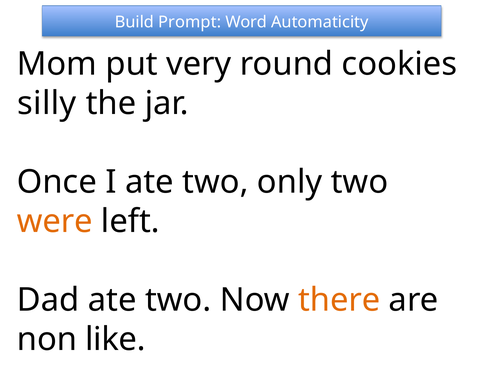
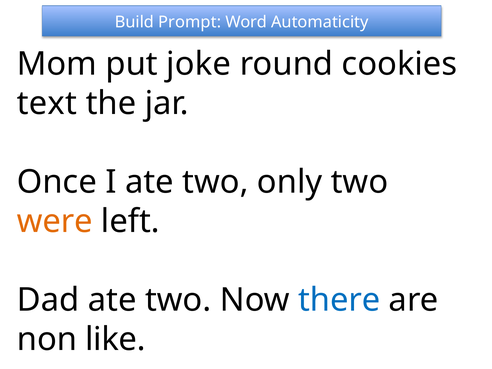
very: very -> joke
silly: silly -> text
there colour: orange -> blue
